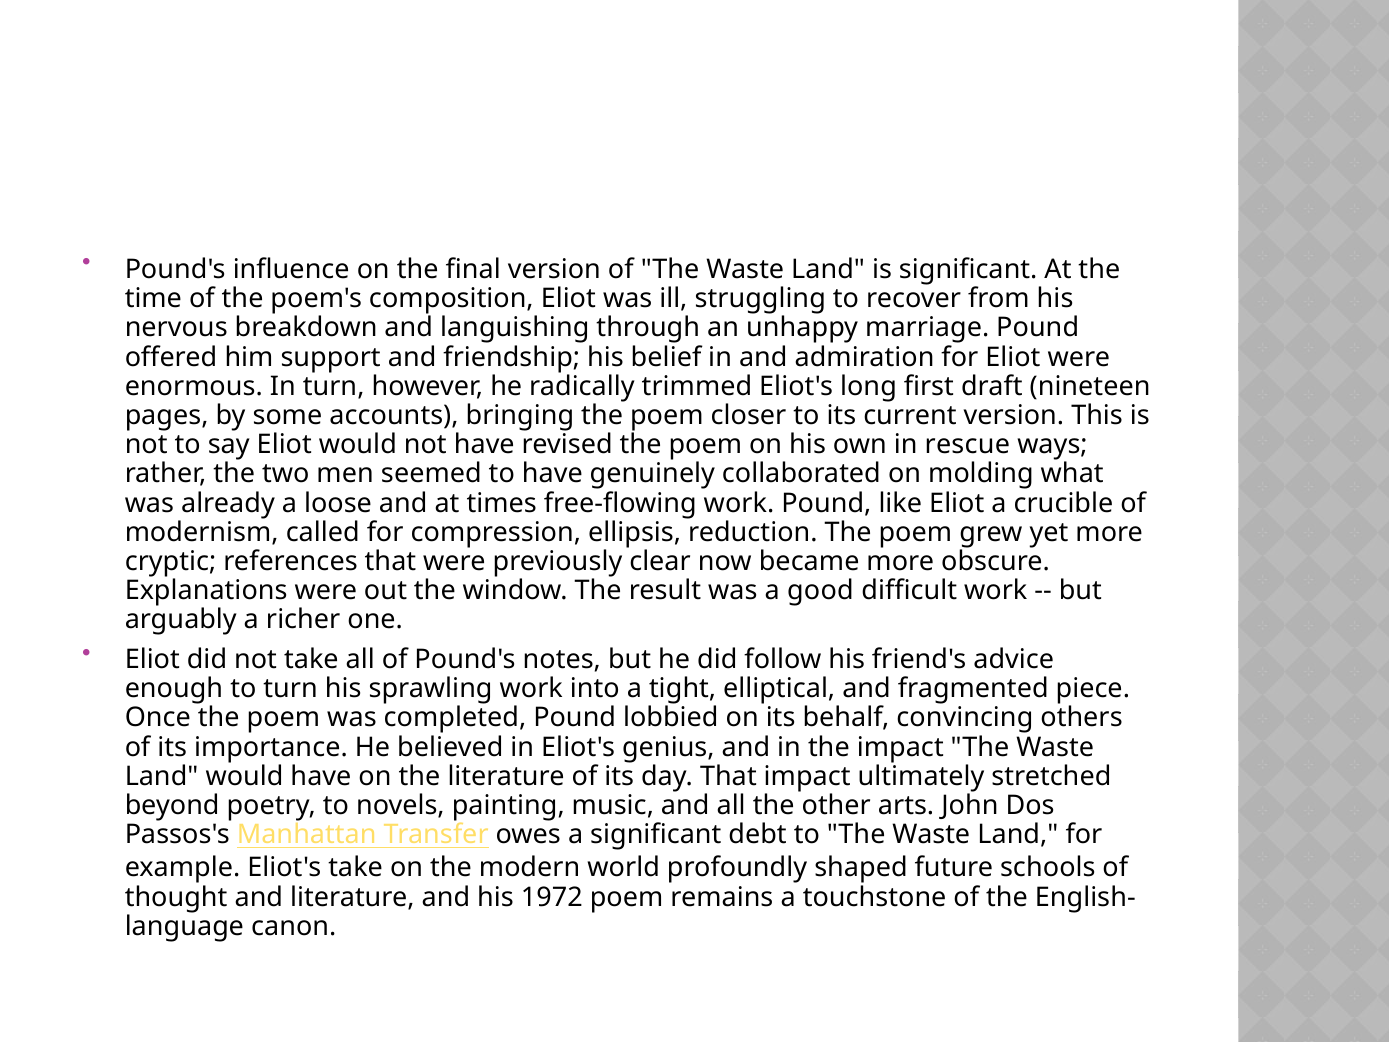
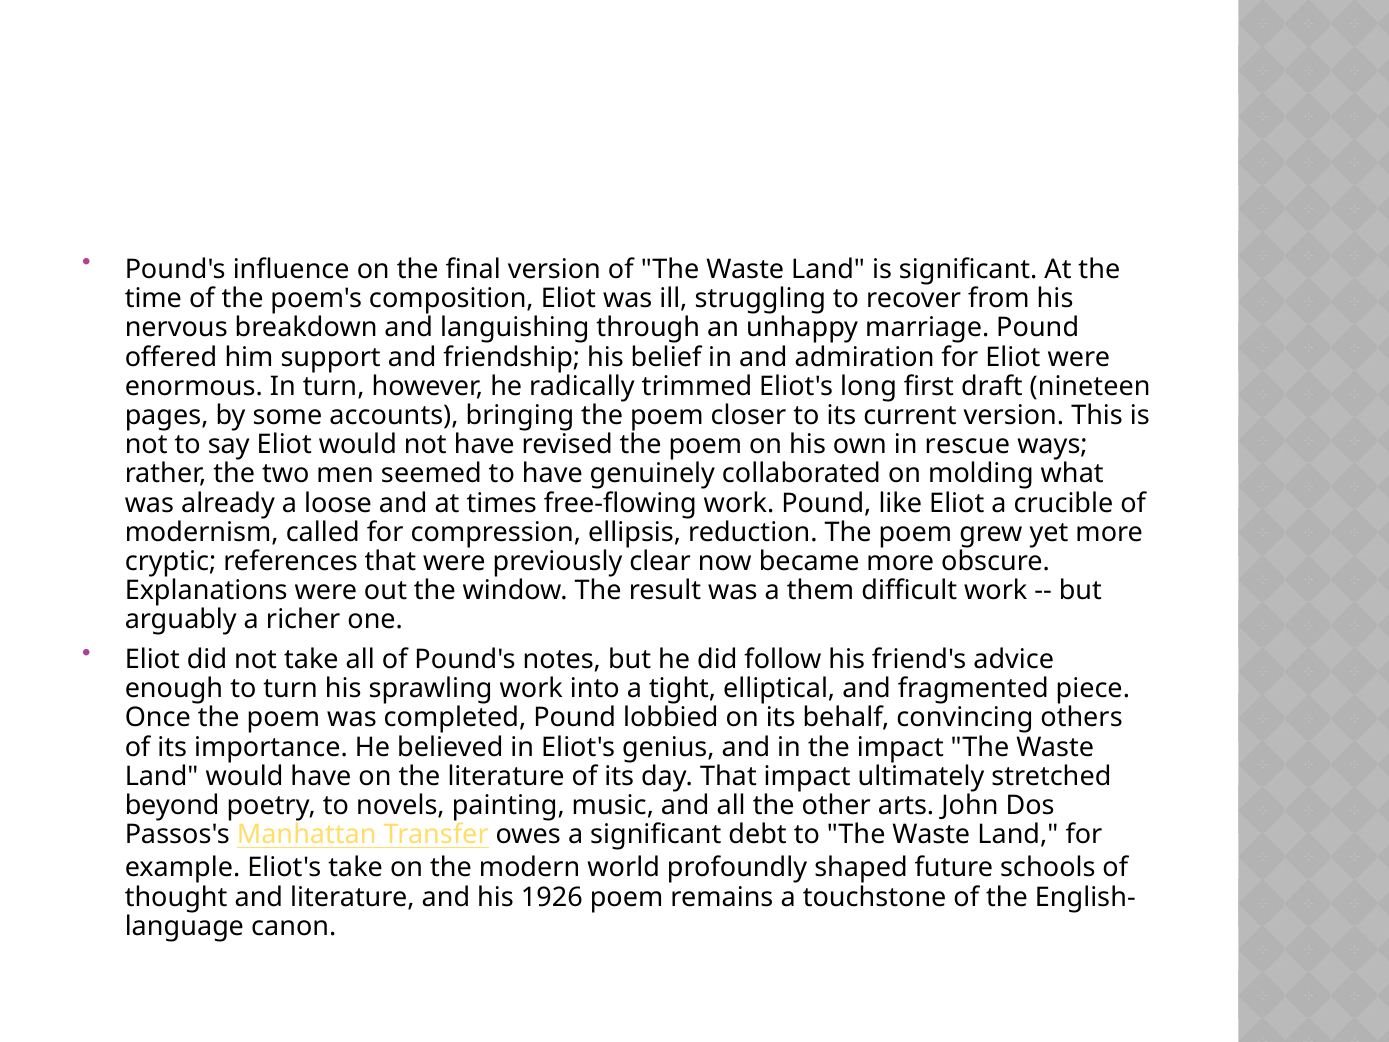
good: good -> them
1972: 1972 -> 1926
